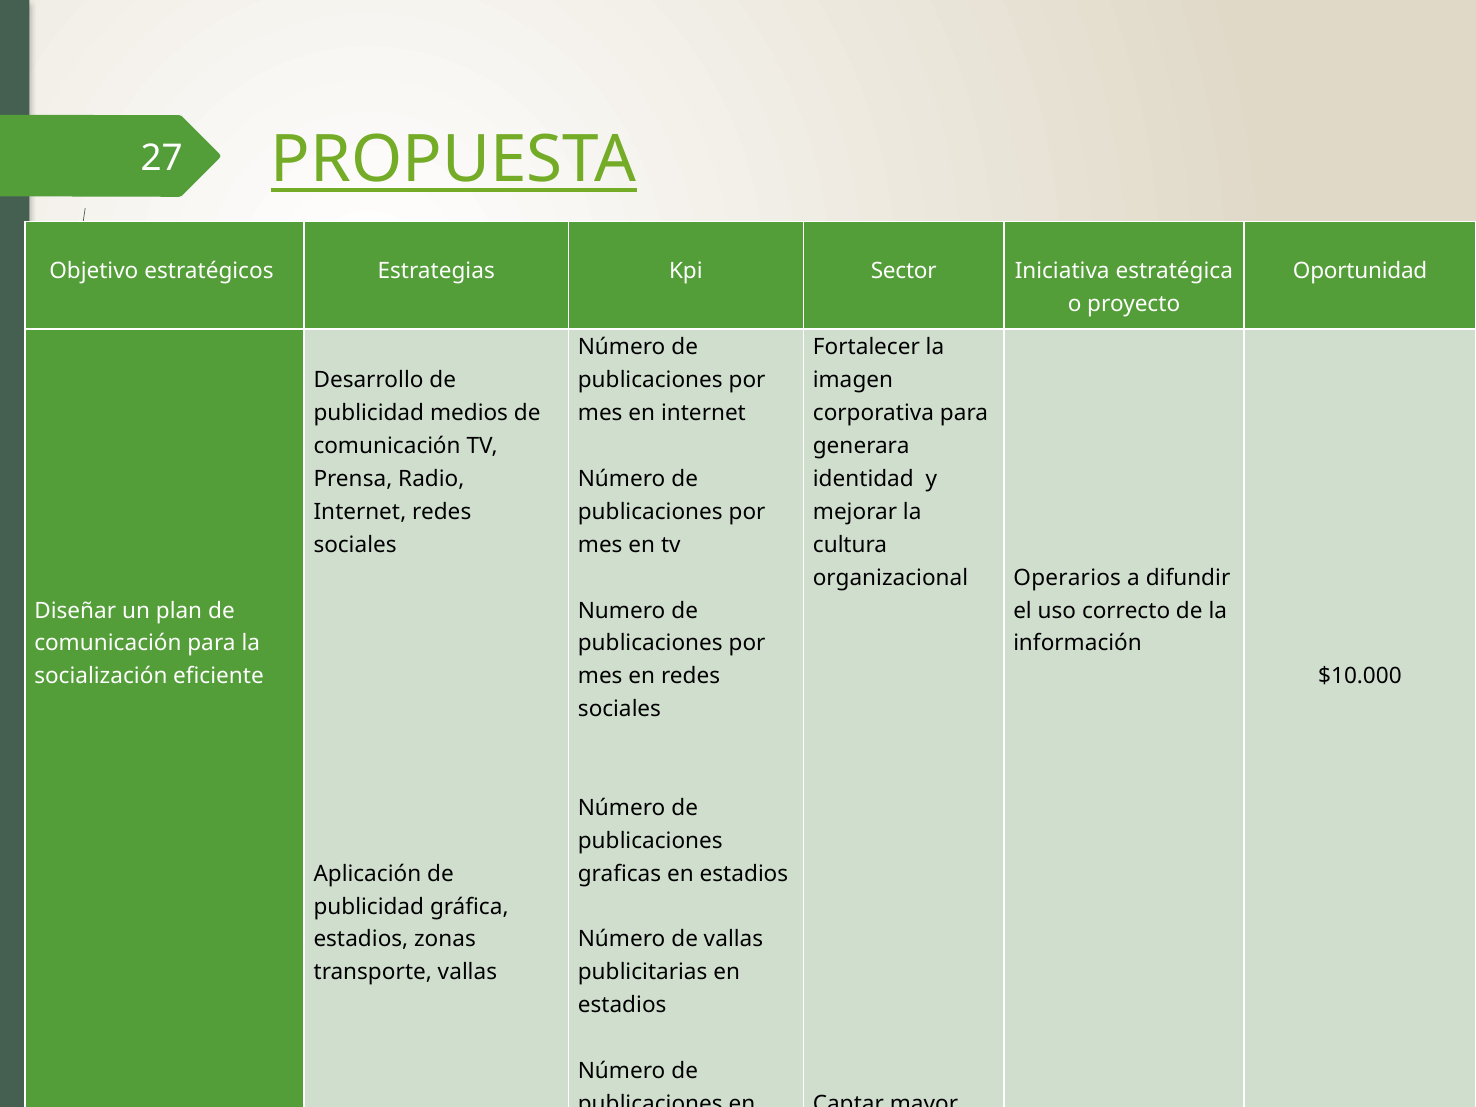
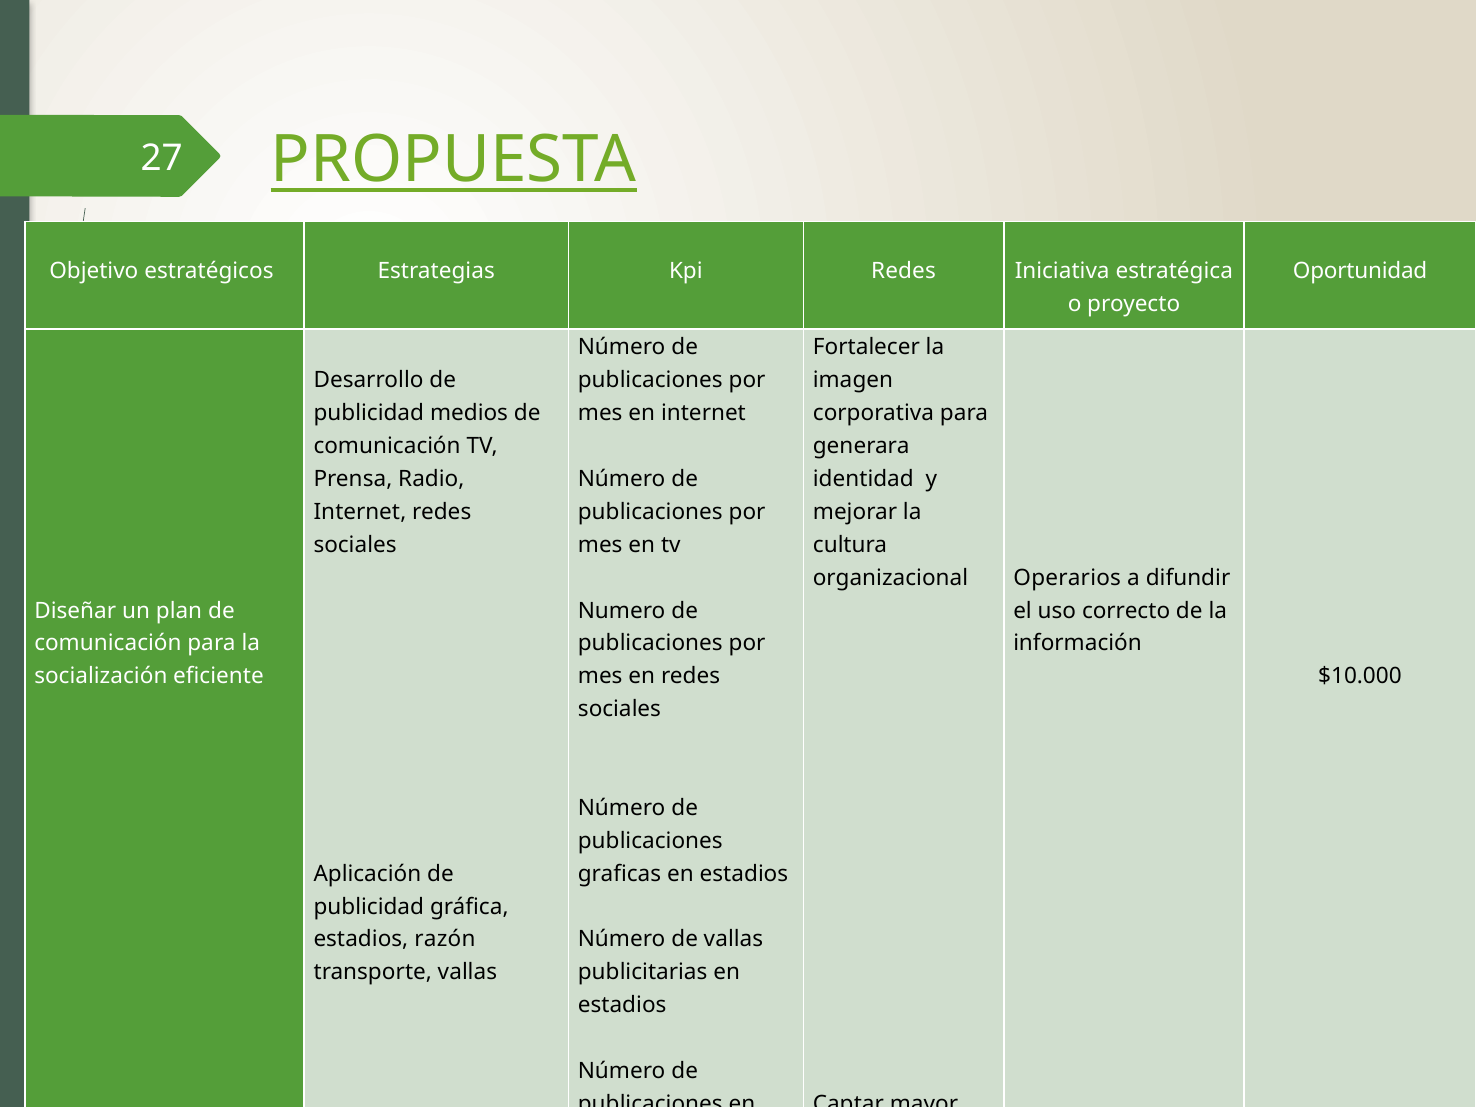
Kpi Sector: Sector -> Redes
zonas: zonas -> razón
